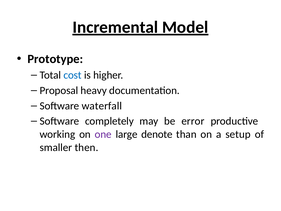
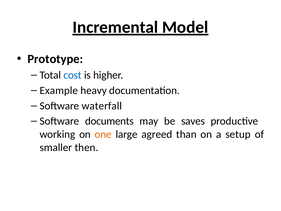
Proposal: Proposal -> Example
completely: completely -> documents
error: error -> saves
one colour: purple -> orange
denote: denote -> agreed
